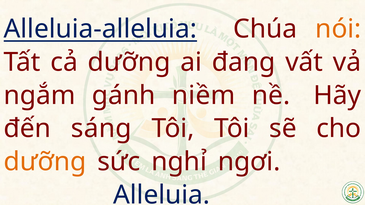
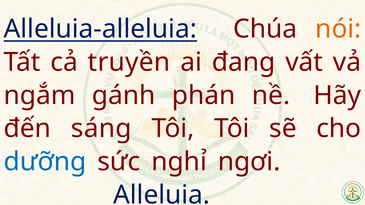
cả dưỡng: dưỡng -> truyền
niềm: niềm -> phán
dưỡng at (45, 162) colour: orange -> blue
